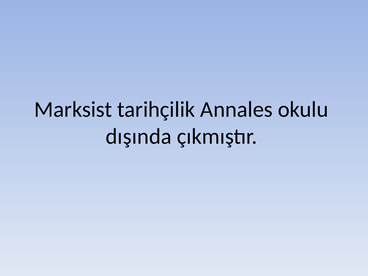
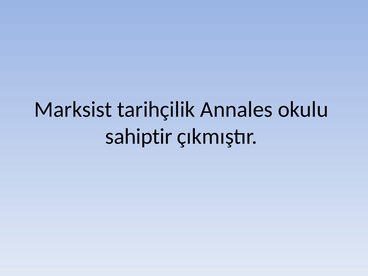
dışında: dışında -> sahiptir
